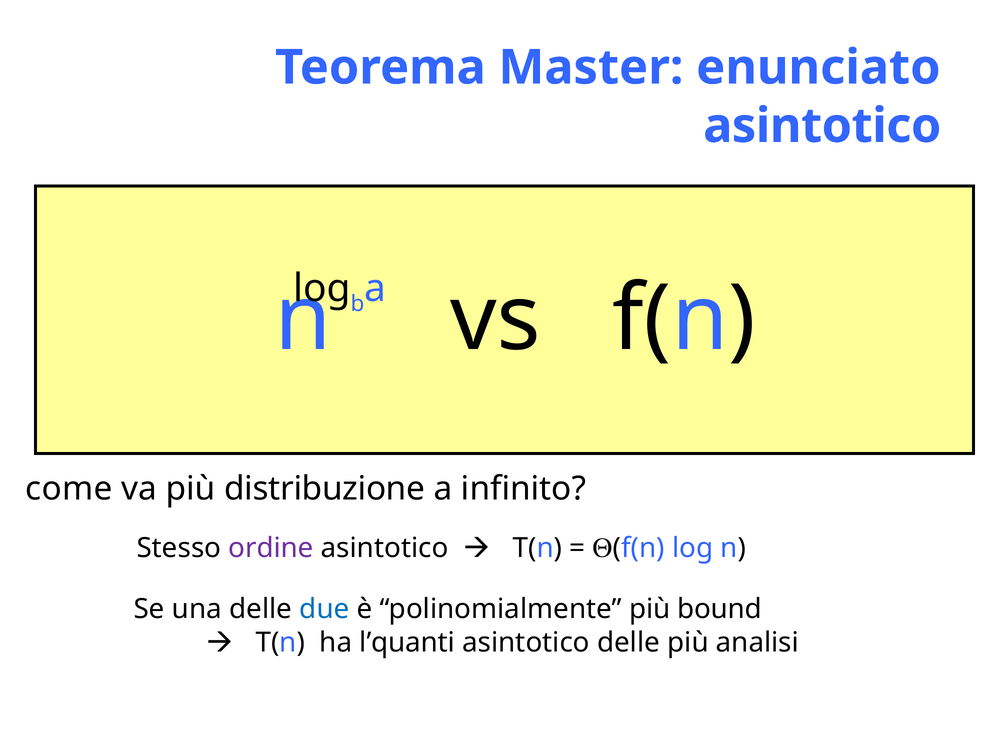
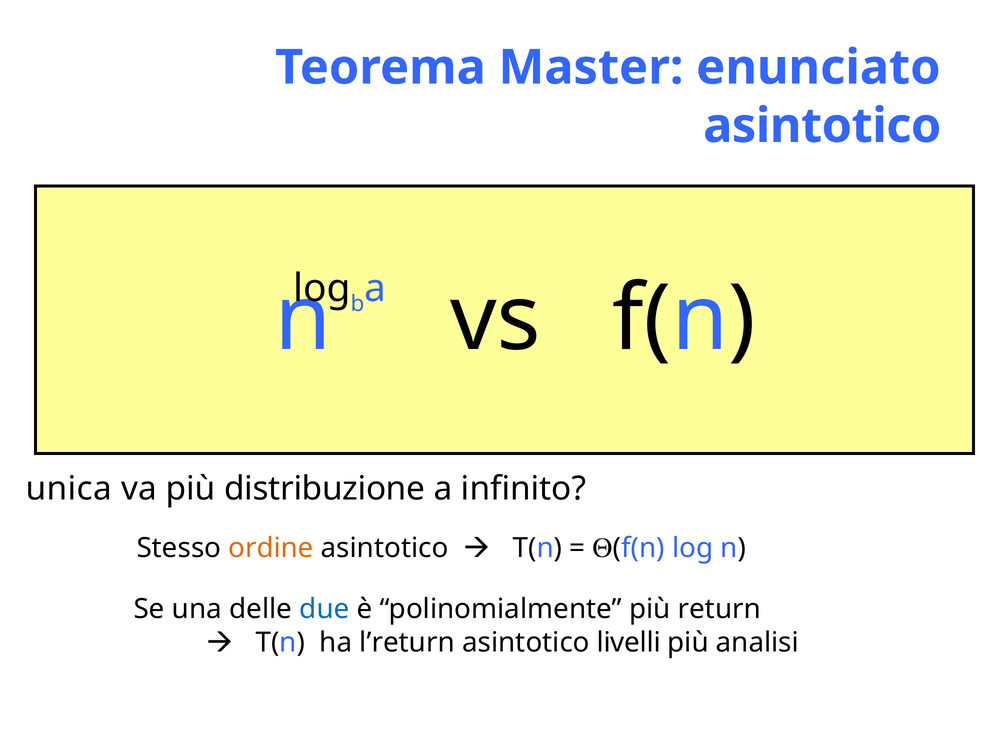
come: come -> unica
ordine colour: purple -> orange
bound: bound -> return
l’quanti: l’quanti -> l’return
asintotico delle: delle -> livelli
